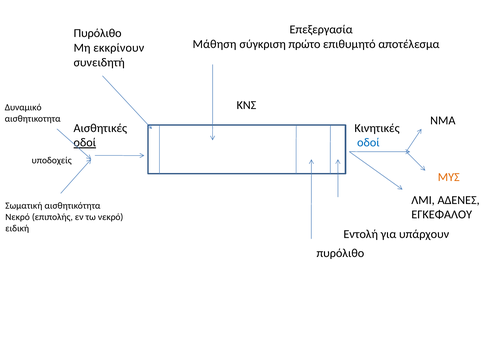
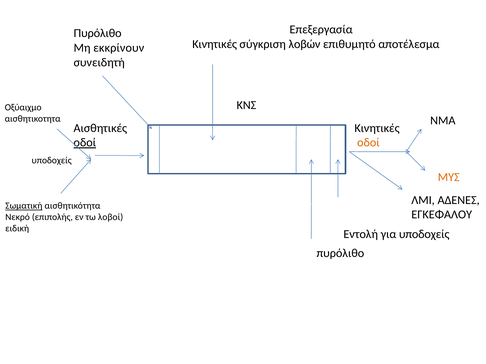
Μάθηση at (215, 44): Μάθηση -> Κινητικές
πρώτο: πρώτο -> λοβών
Δυναμικό: Δυναμικό -> Οξύαιχμο
οδοί at (368, 143) colour: blue -> orange
Σωματική underline: none -> present
τω νεκρό: νεκρό -> λοβοί
για υπάρχουν: υπάρχουν -> υποδοχείς
